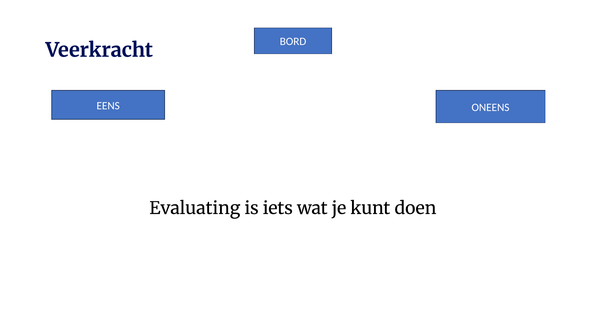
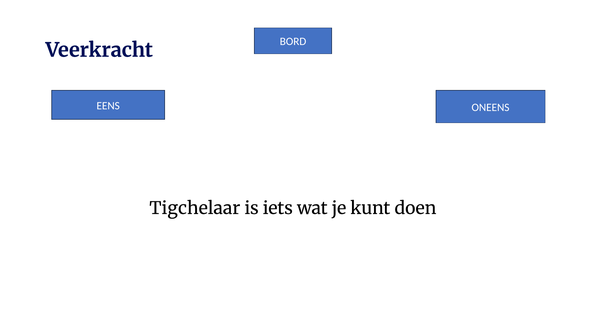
Evaluating: Evaluating -> Tigchelaar
